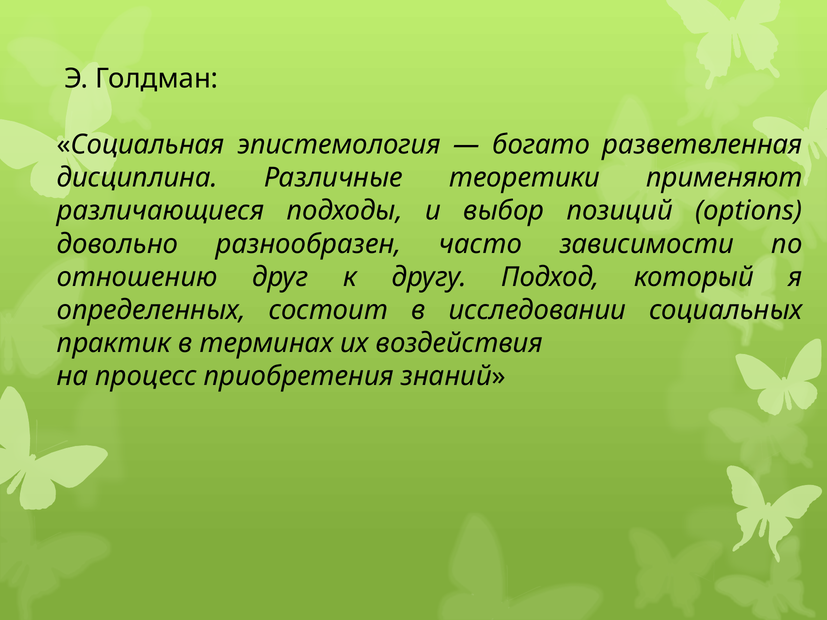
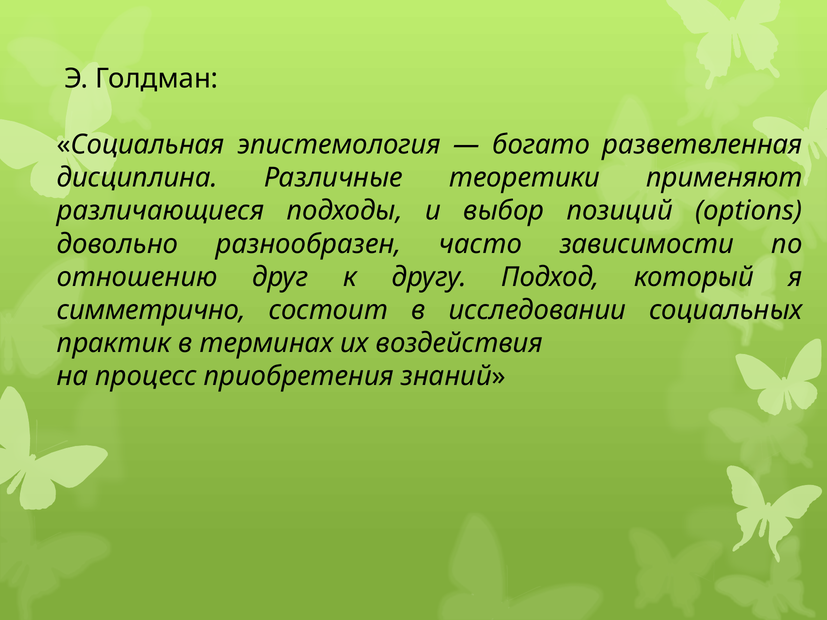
определенных: определенных -> симметрично
